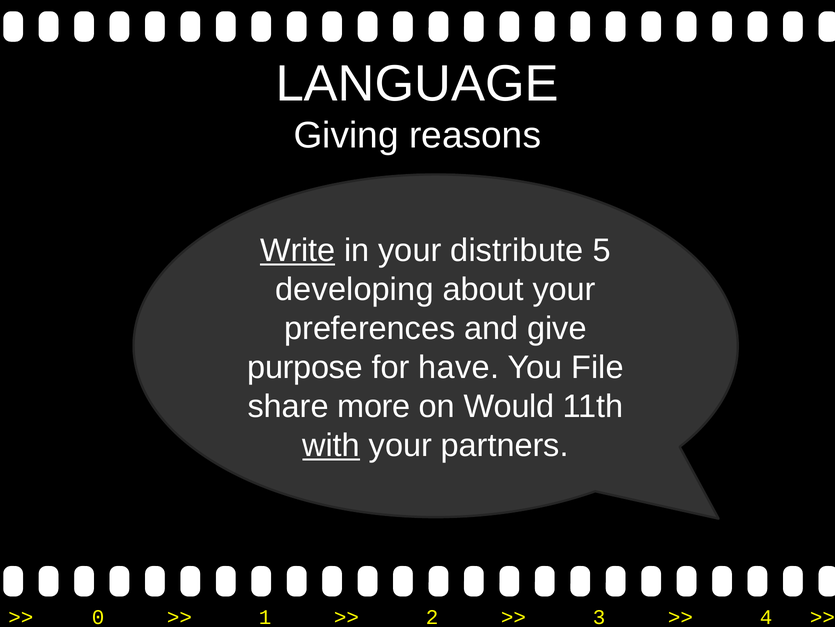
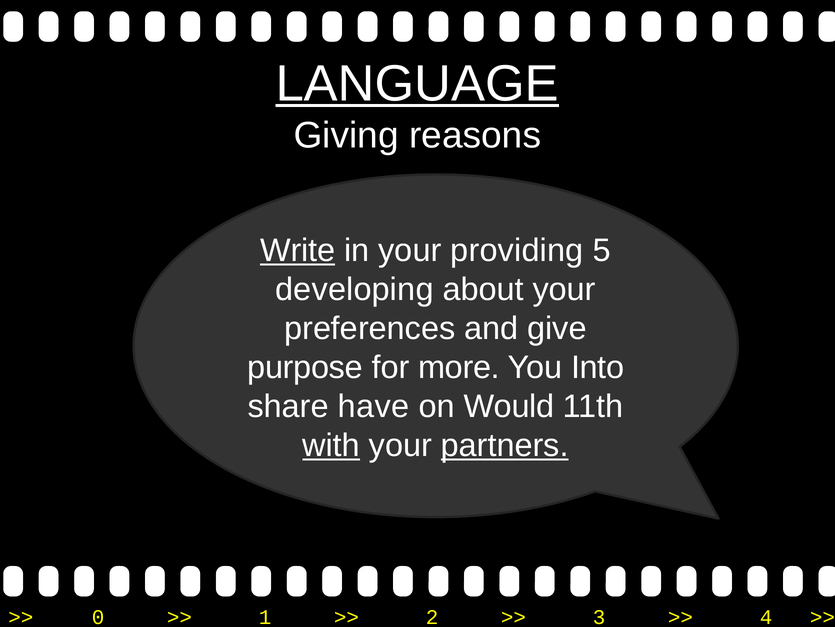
LANGUAGE underline: none -> present
distribute: distribute -> providing
have: have -> more
File: File -> Into
more: more -> have
partners underline: none -> present
